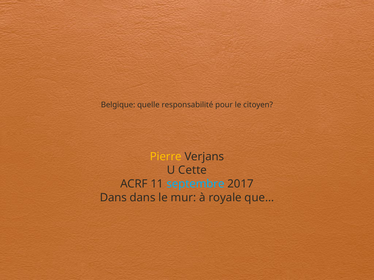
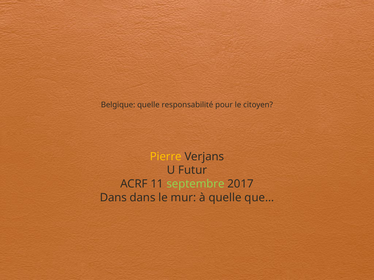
Cette: Cette -> Futur
septembre colour: light blue -> light green
à royale: royale -> quelle
